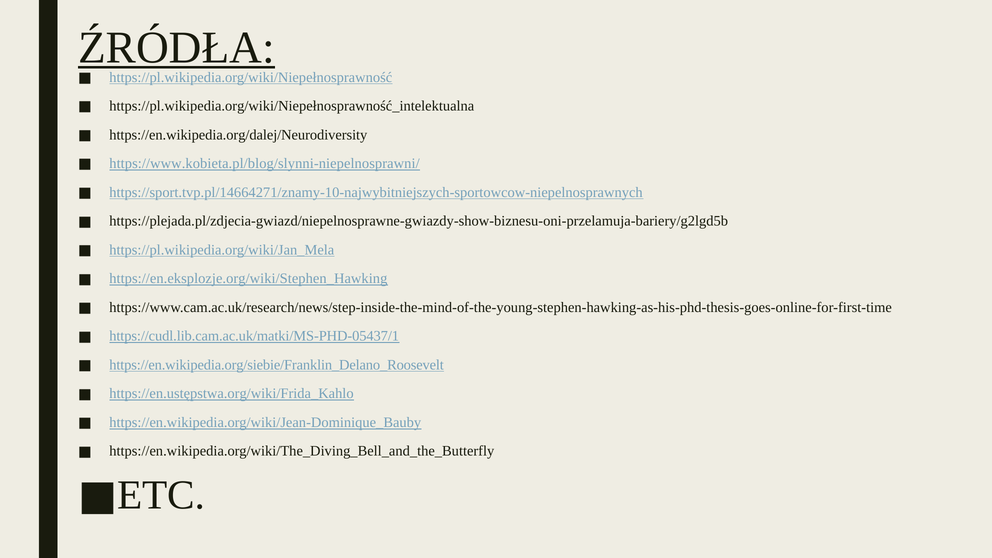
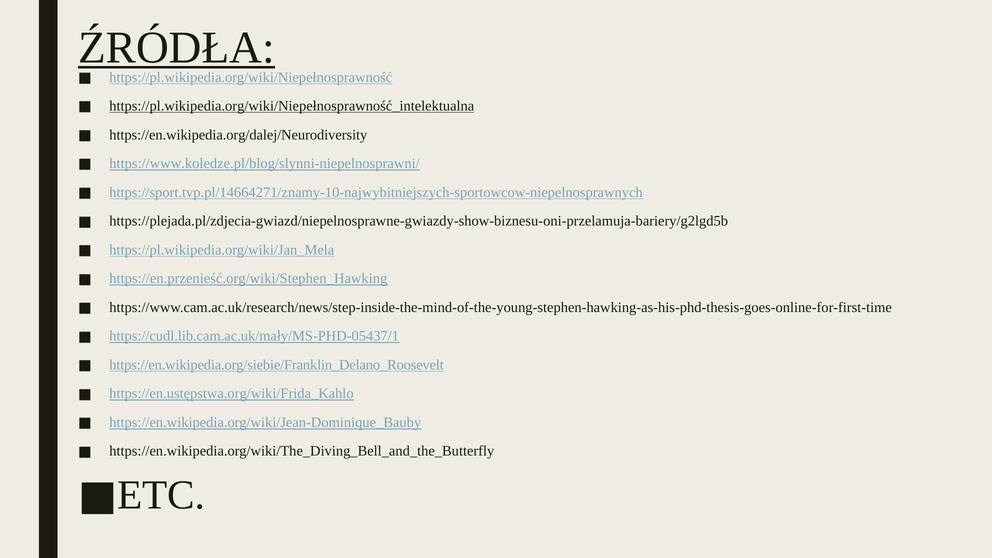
https://pl.wikipedia.org/wiki/Niepełnosprawność_intelektualna underline: none -> present
https://www.kobieta.pl/blog/slynni-niepelnosprawni/: https://www.kobieta.pl/blog/slynni-niepelnosprawni/ -> https://www.koledze.pl/blog/slynni-niepelnosprawni/
https://en.eksplozje.org/wiki/Stephen_Hawking: https://en.eksplozje.org/wiki/Stephen_Hawking -> https://en.przenieść.org/wiki/Stephen_Hawking
https://cudl.lib.cam.ac.uk/matki/MS-PHD-05437/1: https://cudl.lib.cam.ac.uk/matki/MS-PHD-05437/1 -> https://cudl.lib.cam.ac.uk/mały/MS-PHD-05437/1
